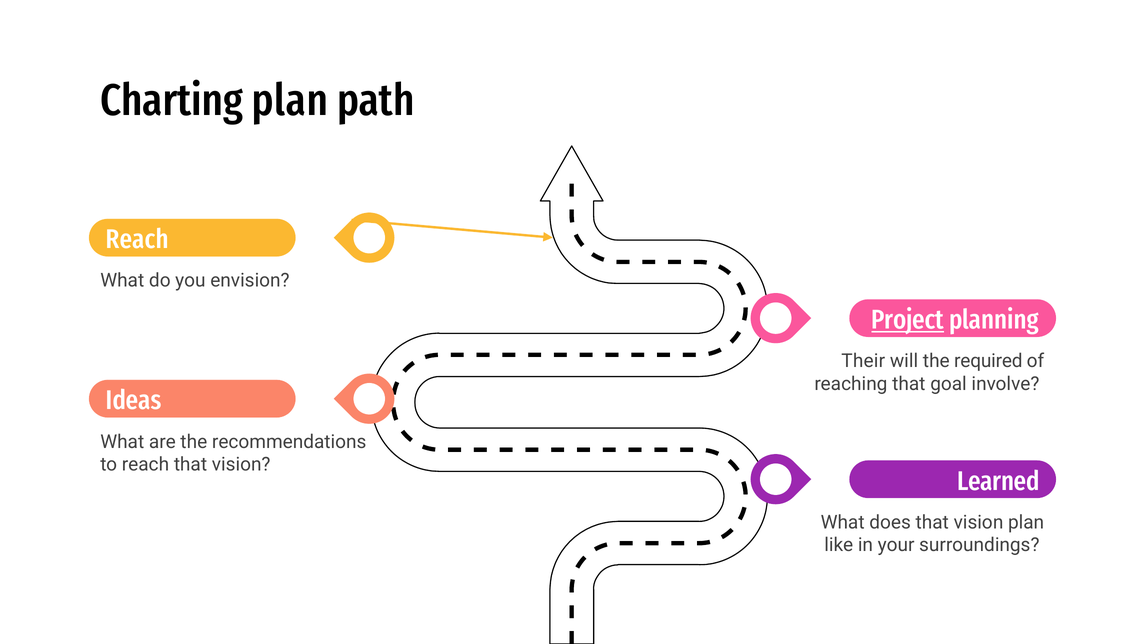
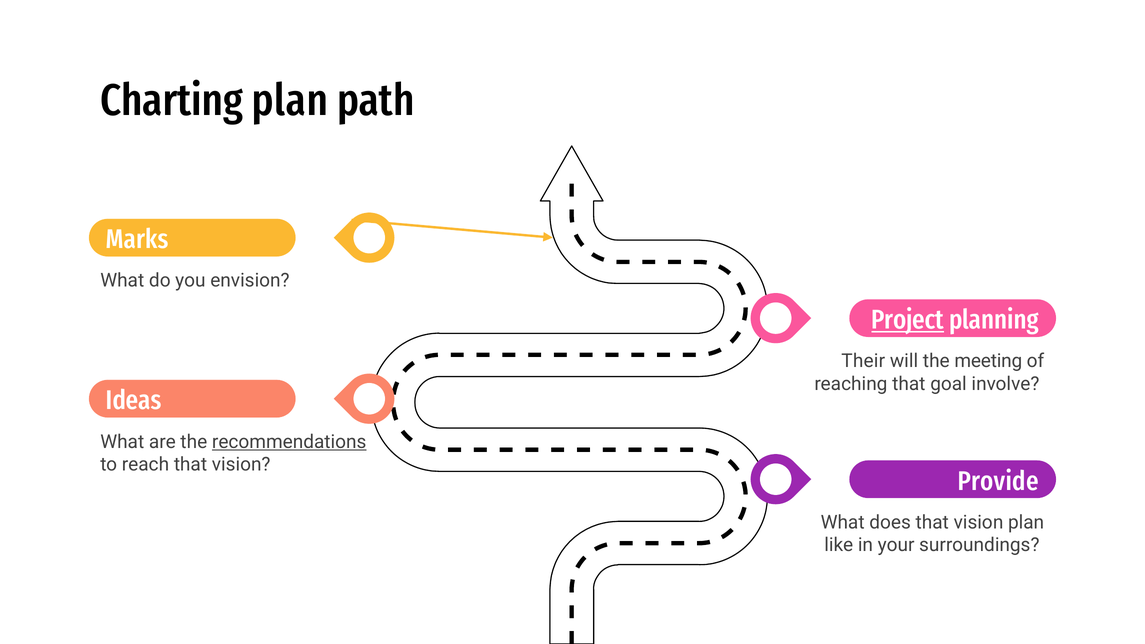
Reach at (137, 240): Reach -> Marks
required: required -> meeting
recommendations underline: none -> present
Learned: Learned -> Provide
